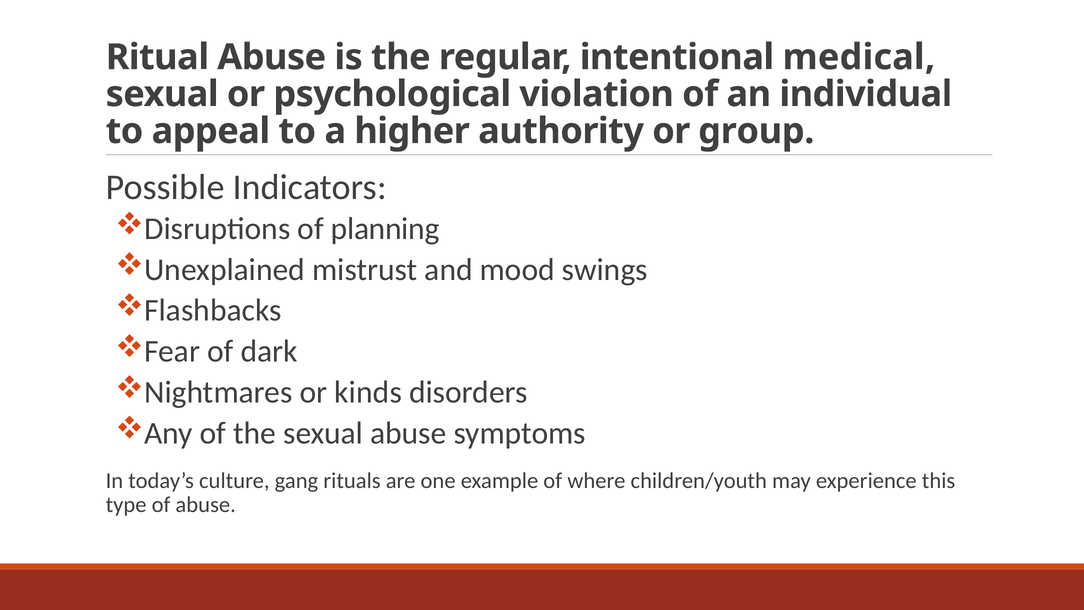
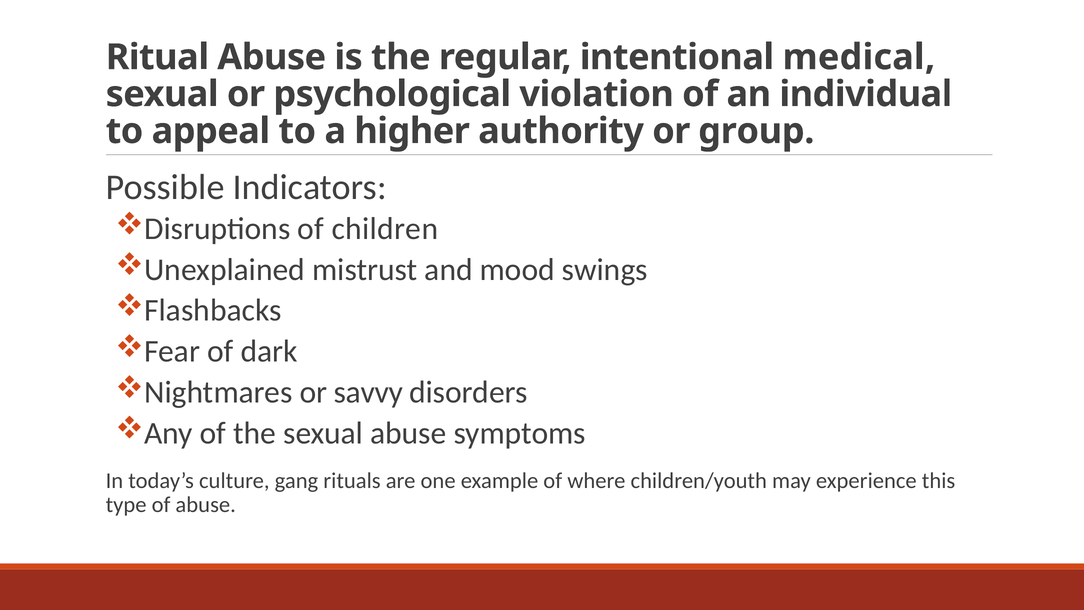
planning: planning -> children
kinds: kinds -> savvy
